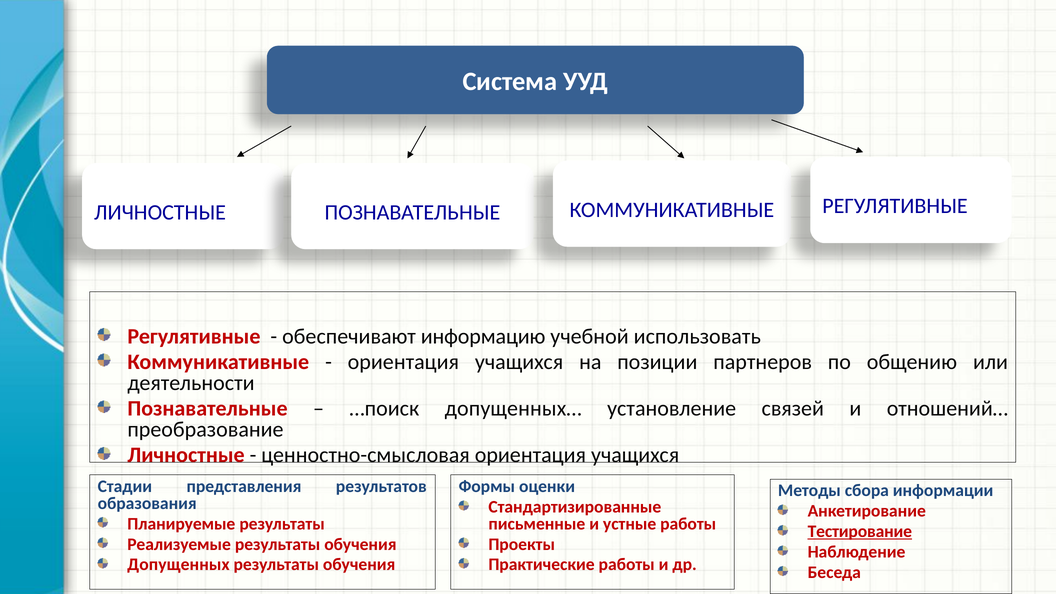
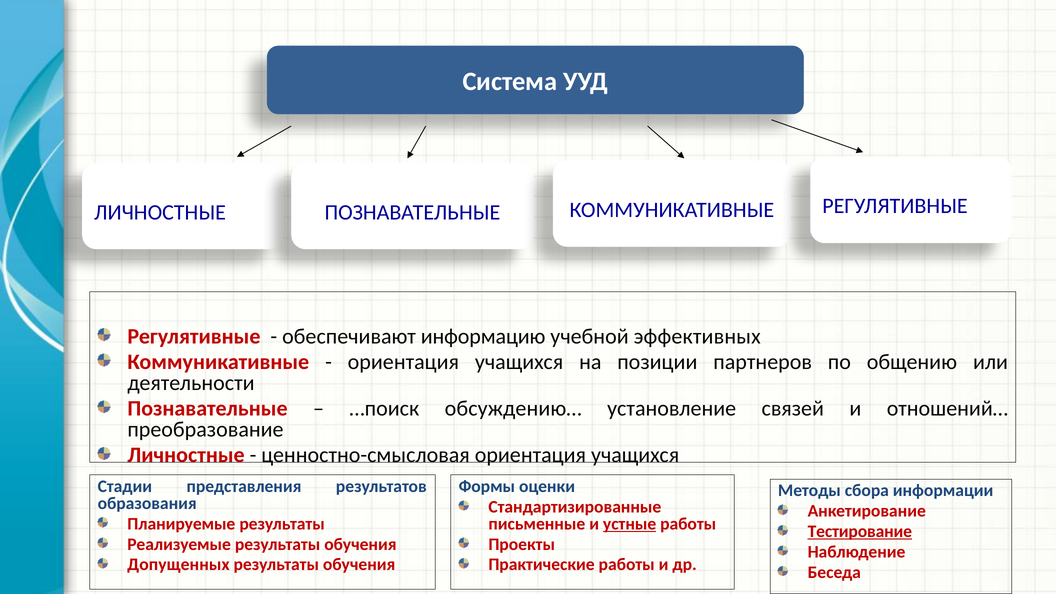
использовать: использовать -> эффективных
допущенных…: допущенных… -> обсуждению…
устные underline: none -> present
